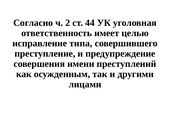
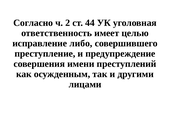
типа: типа -> либо
